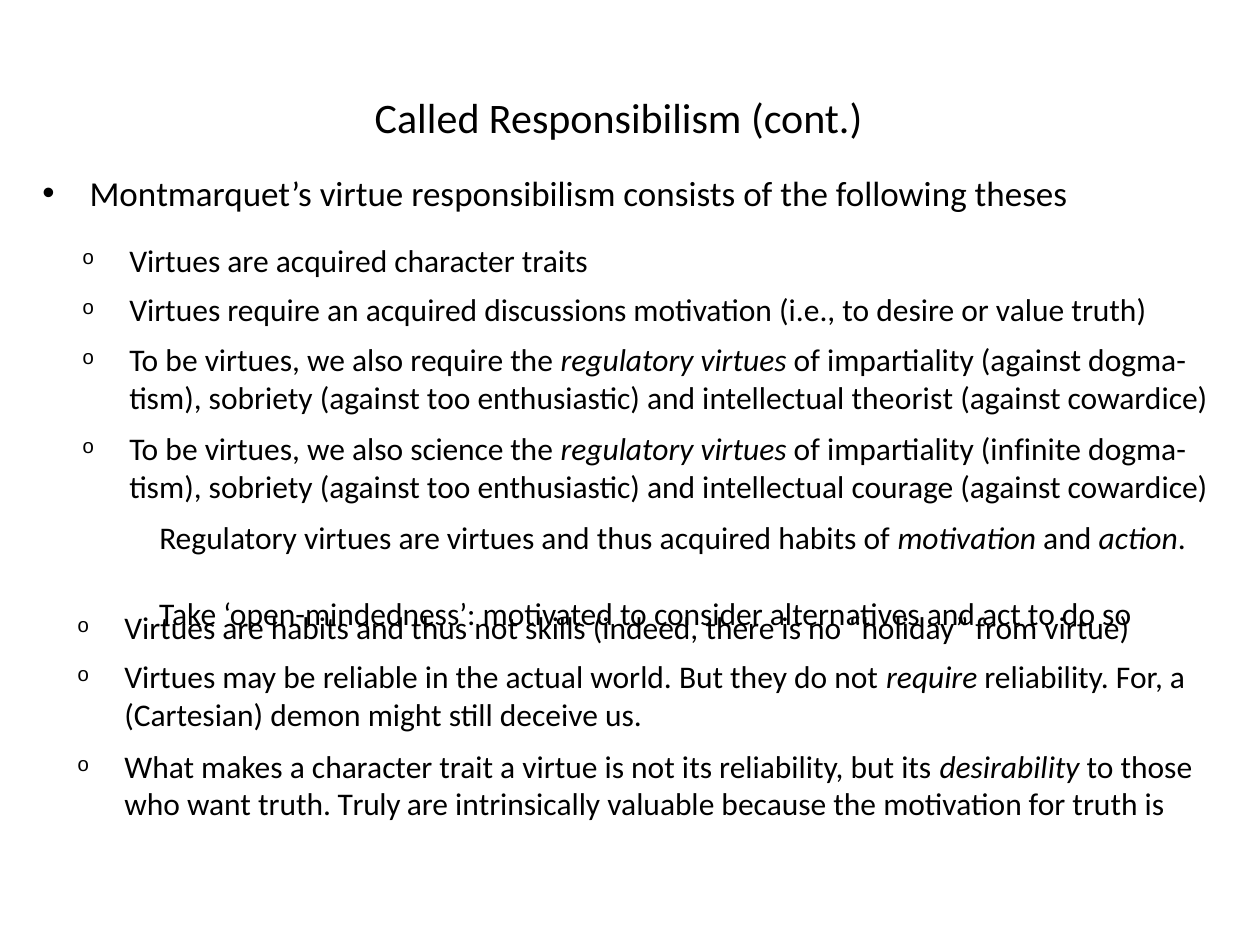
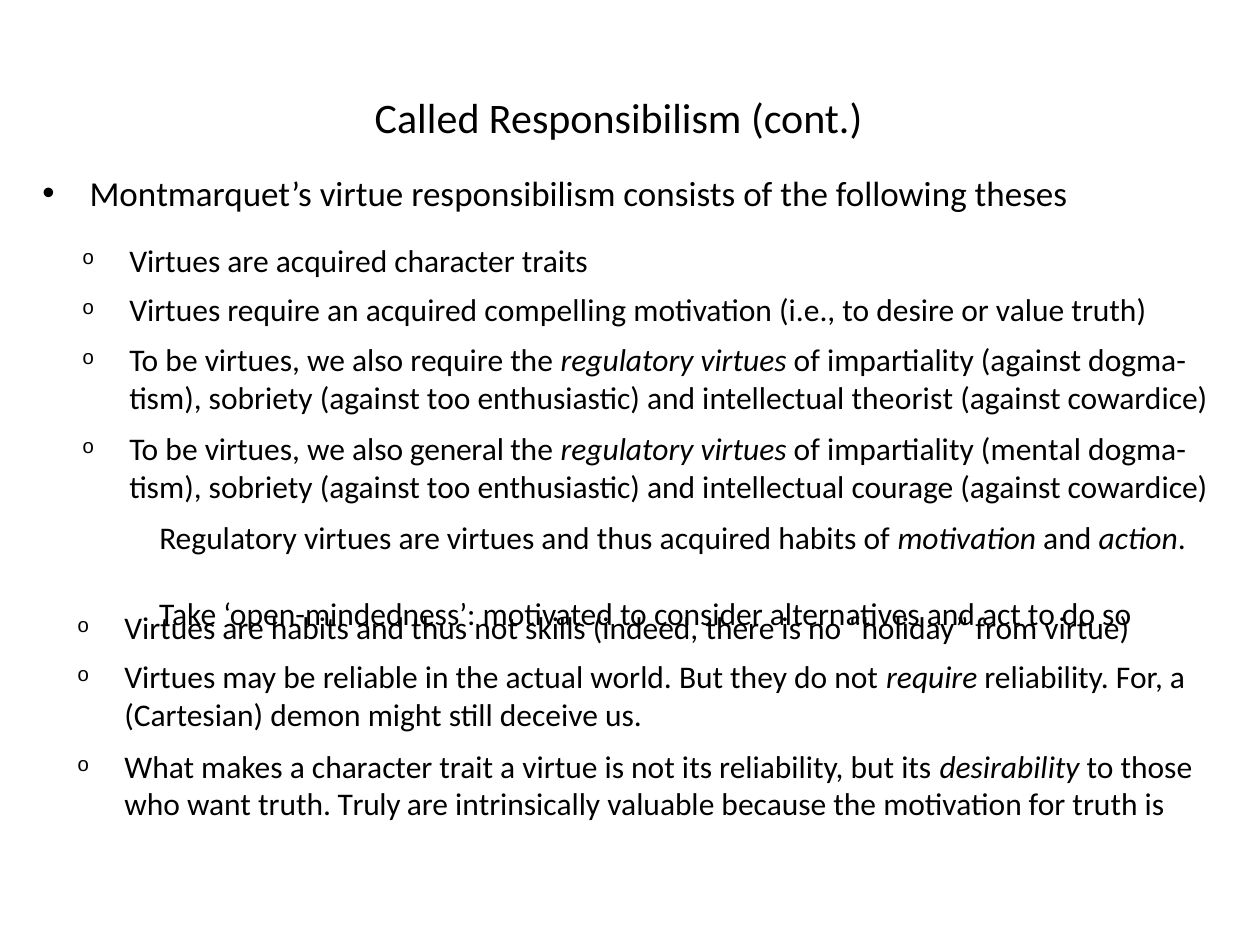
discussions: discussions -> compelling
science: science -> general
infinite: infinite -> mental
